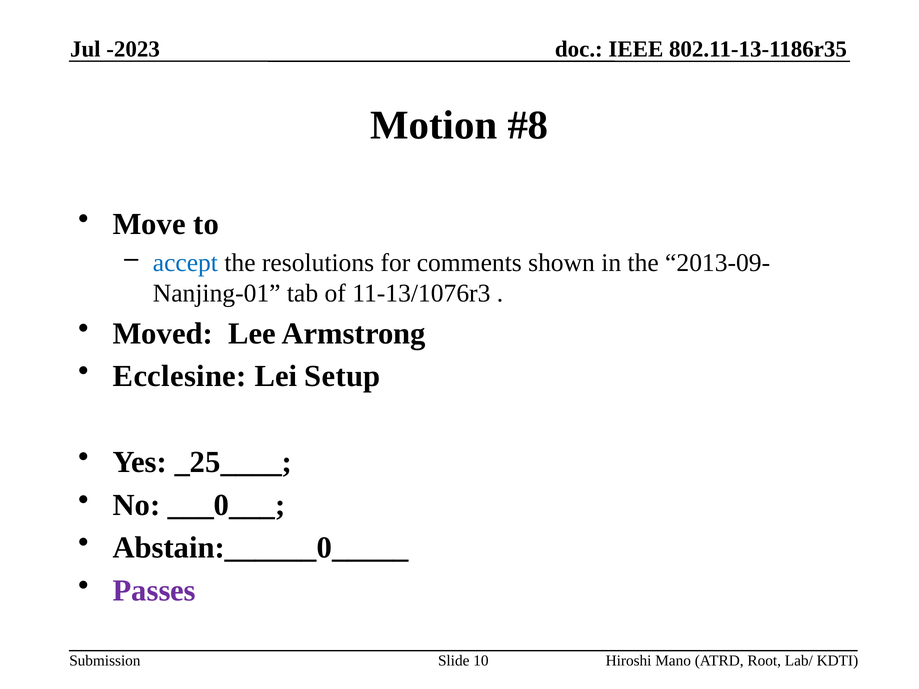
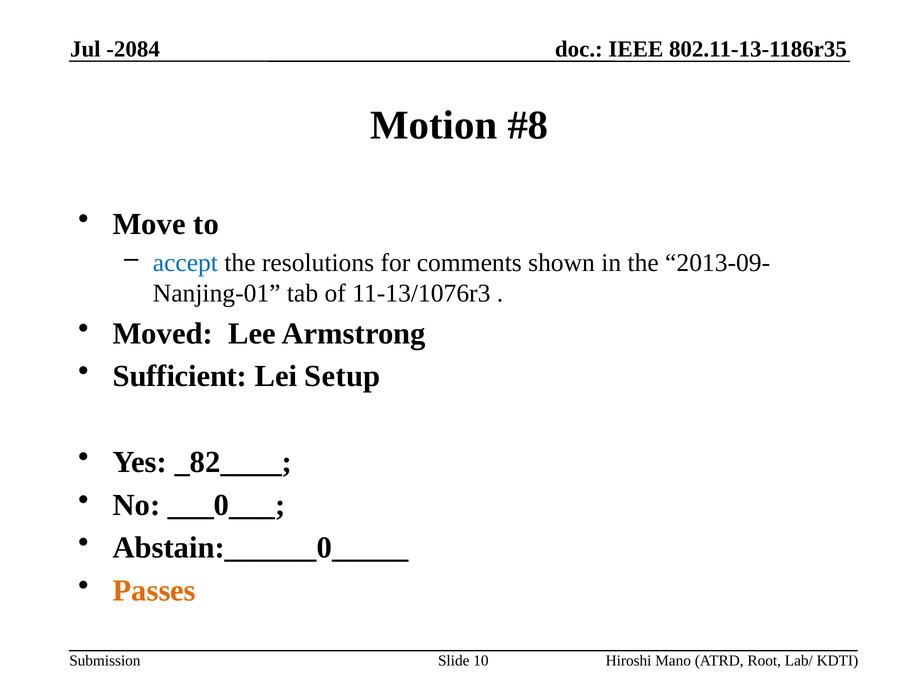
-2023: -2023 -> -2084
Ecclesine: Ecclesine -> Sufficient
_25____: _25____ -> _82____
Passes colour: purple -> orange
